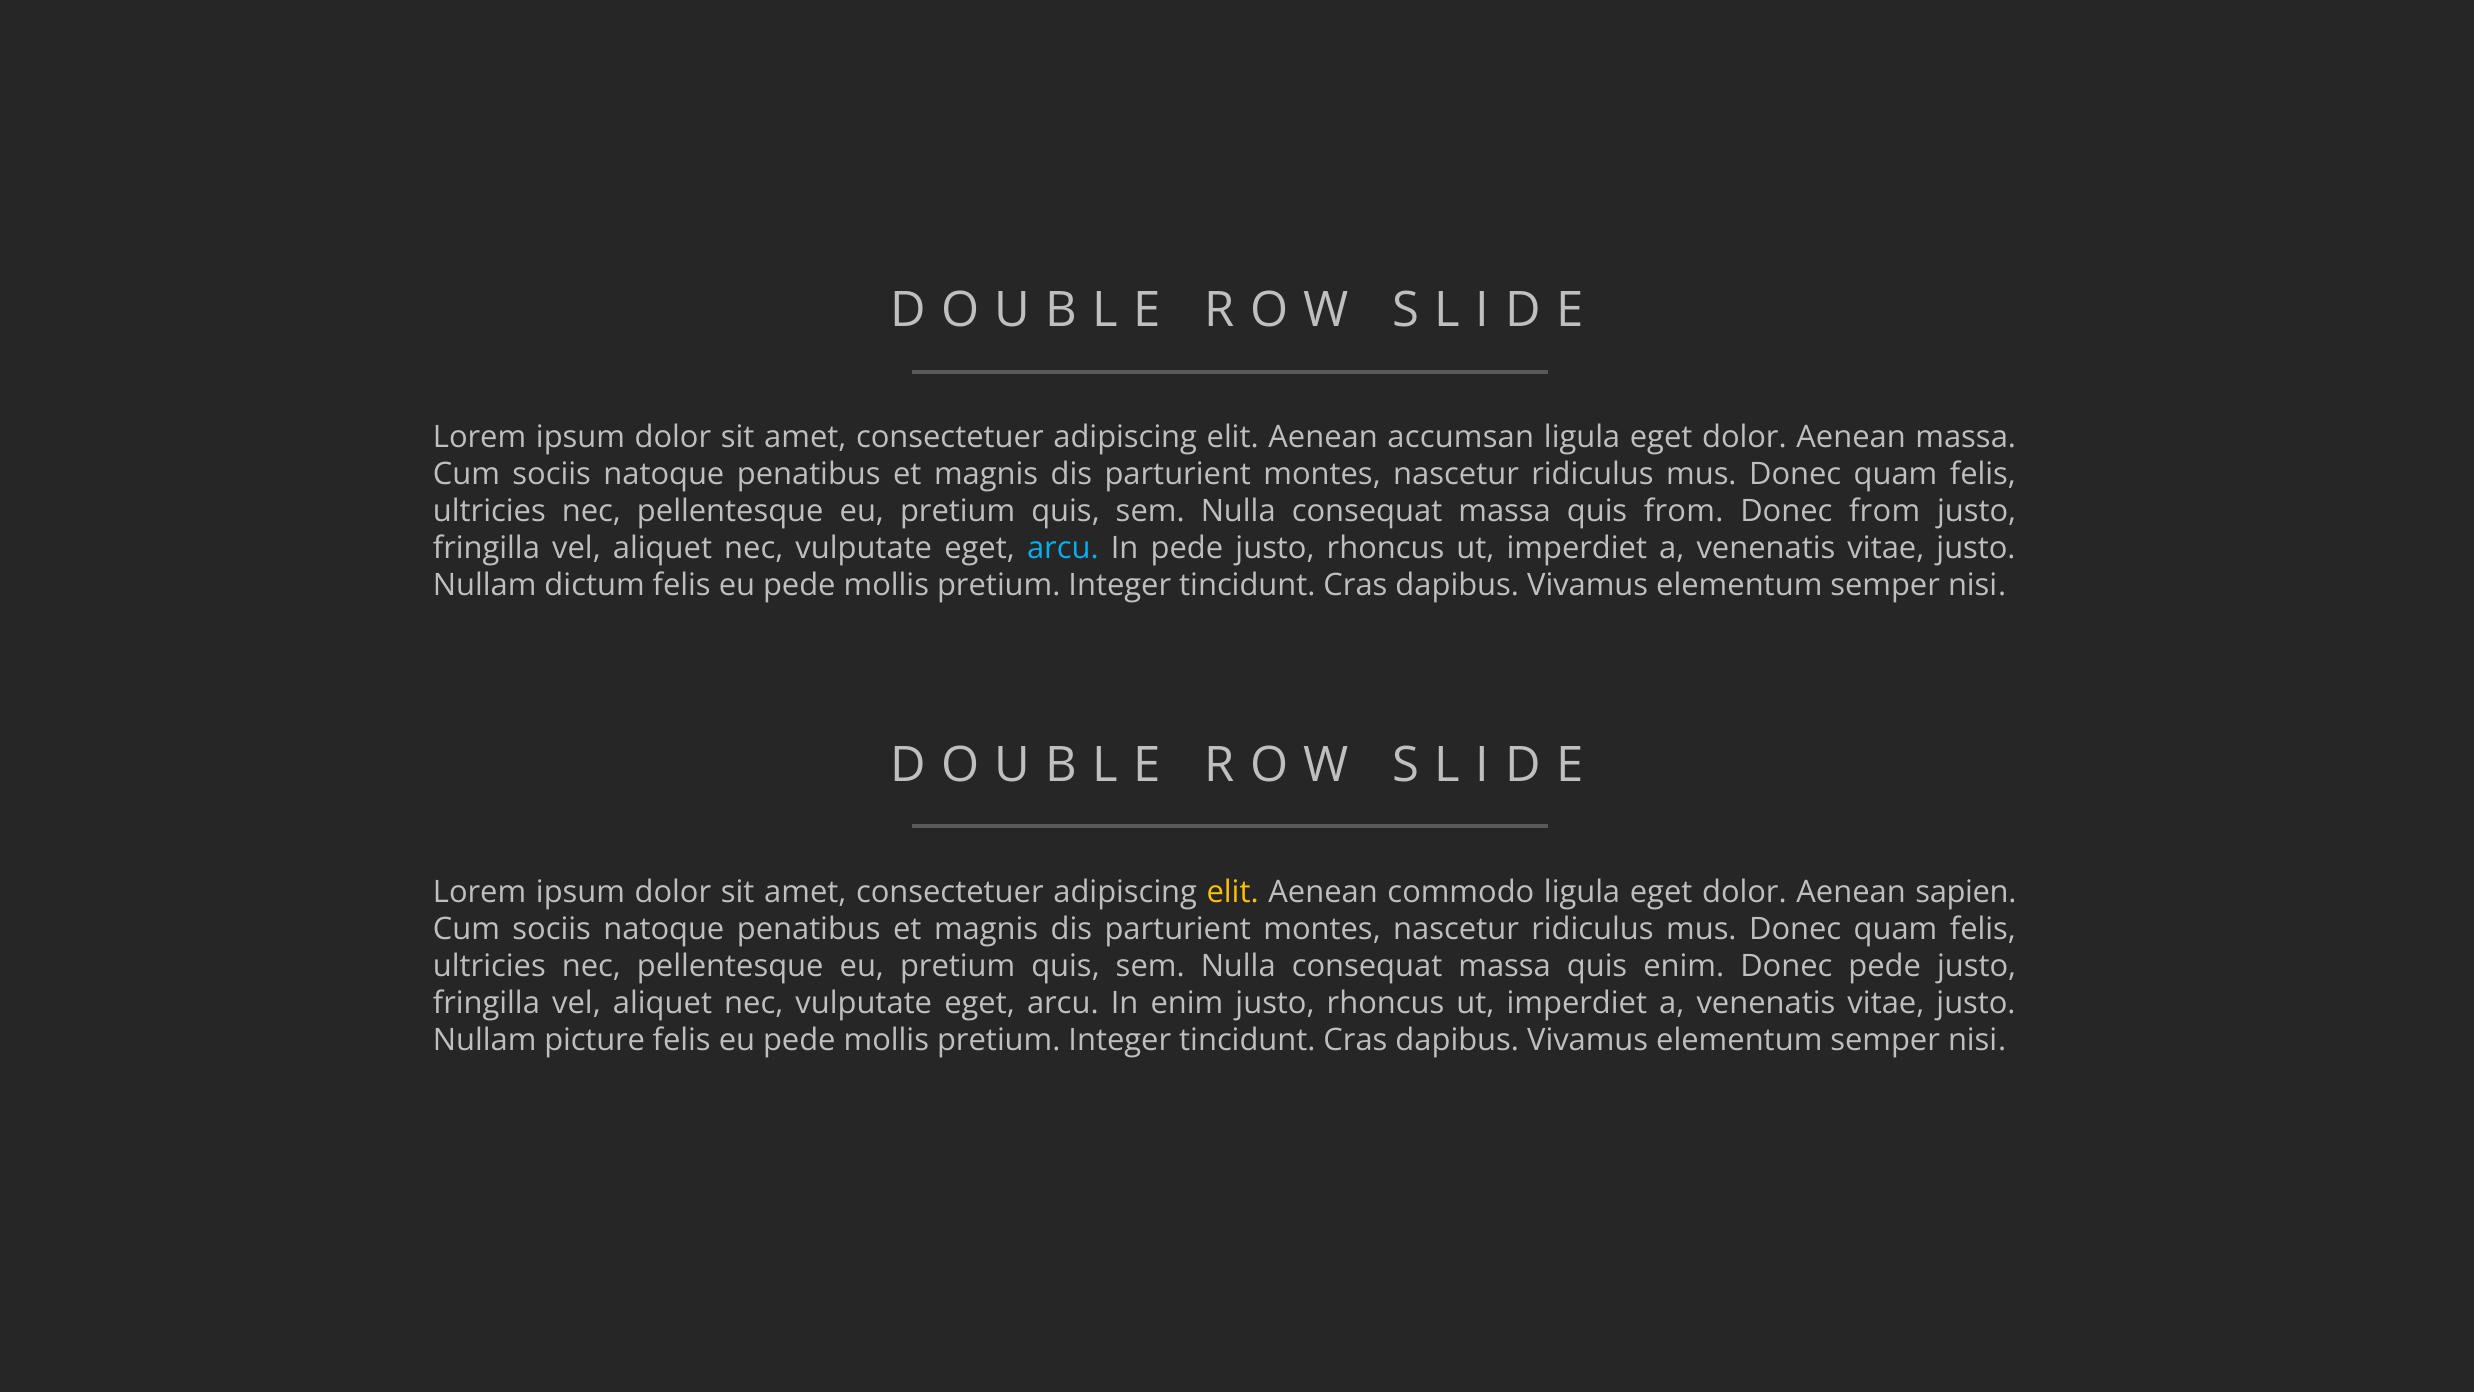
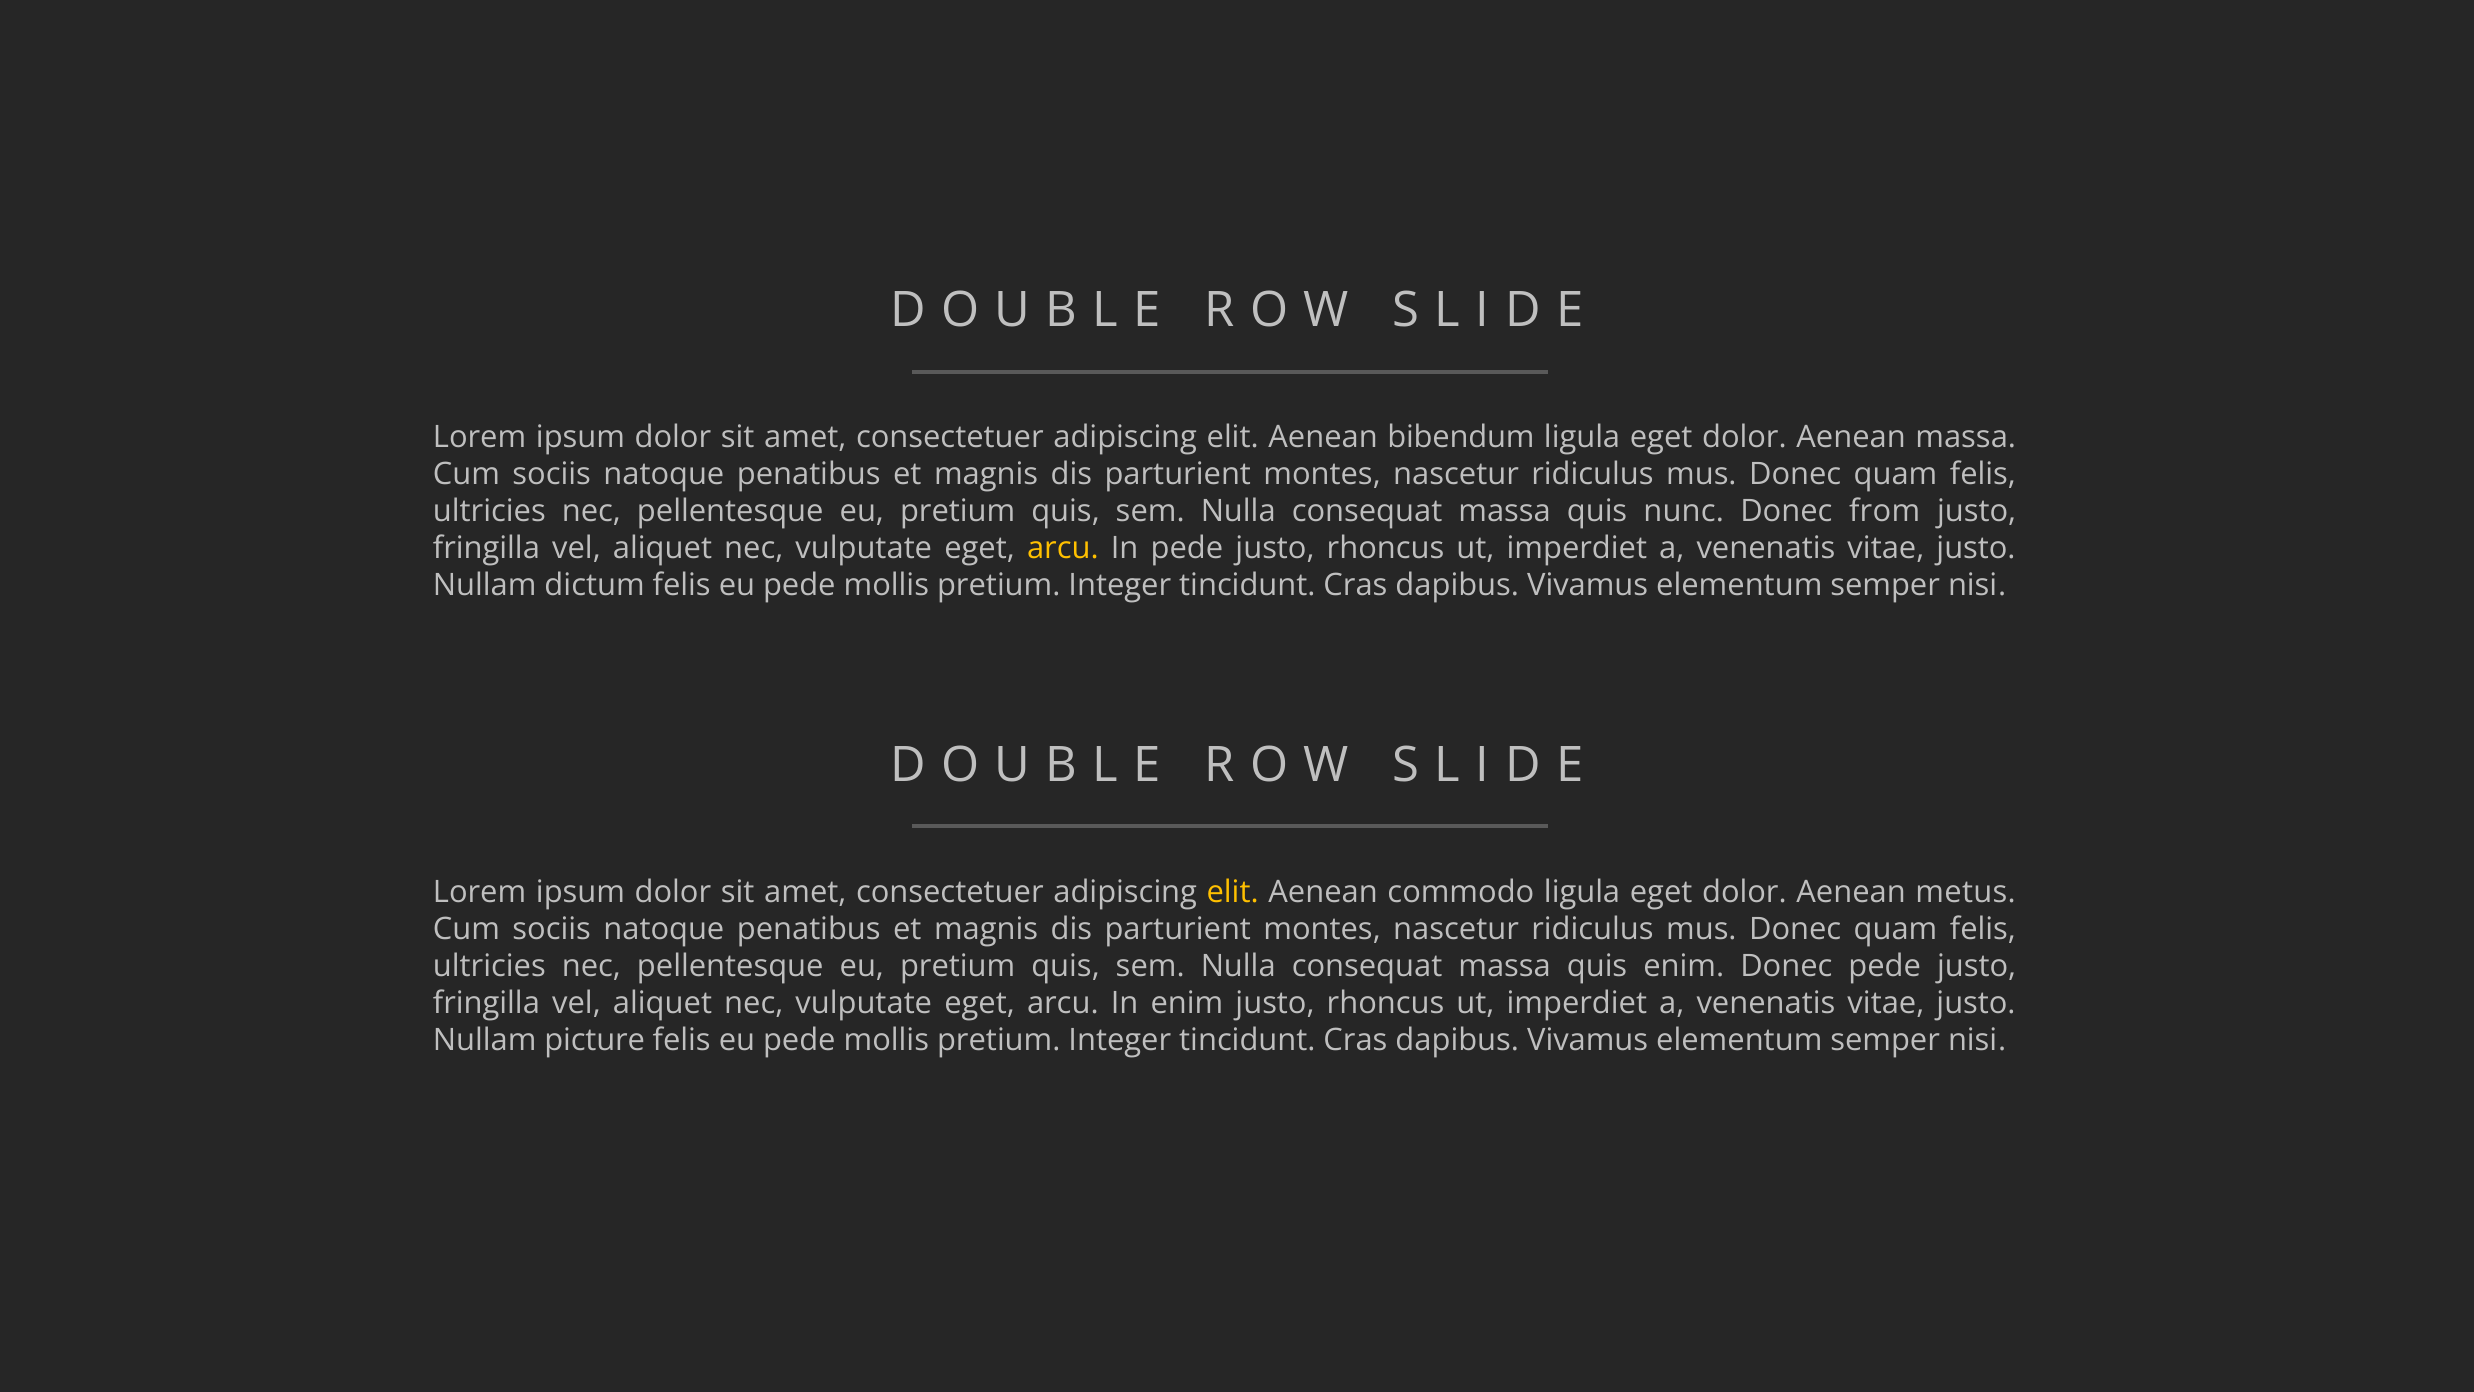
accumsan: accumsan -> bibendum
quis from: from -> nunc
arcu at (1063, 548) colour: light blue -> yellow
sapien: sapien -> metus
